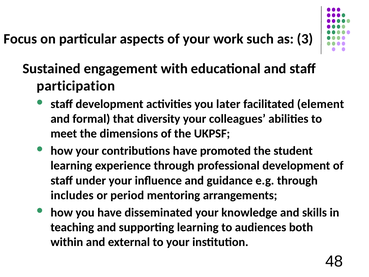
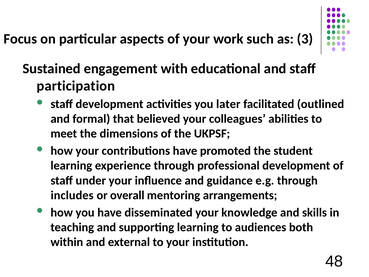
element: element -> outlined
diversity: diversity -> believed
period: period -> overall
